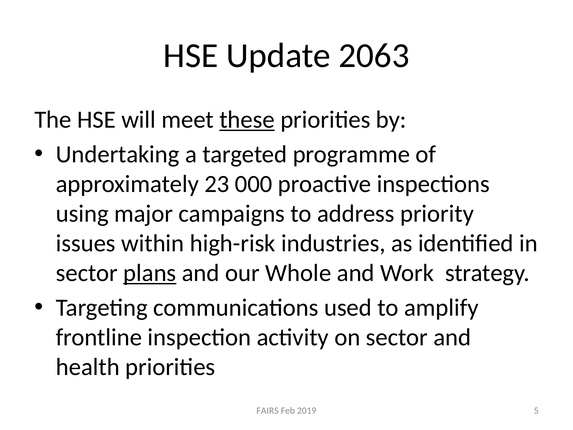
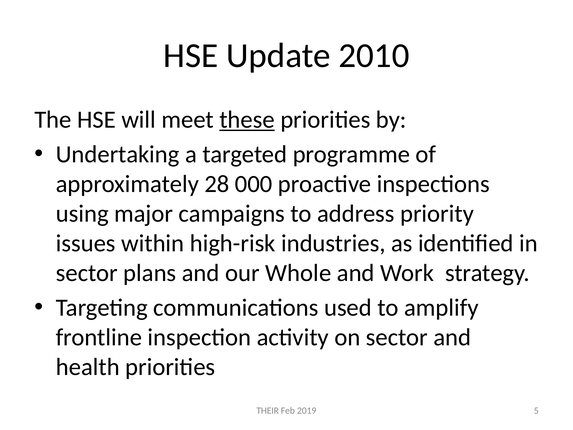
2063: 2063 -> 2010
23: 23 -> 28
plans underline: present -> none
FAIRS: FAIRS -> THEIR
